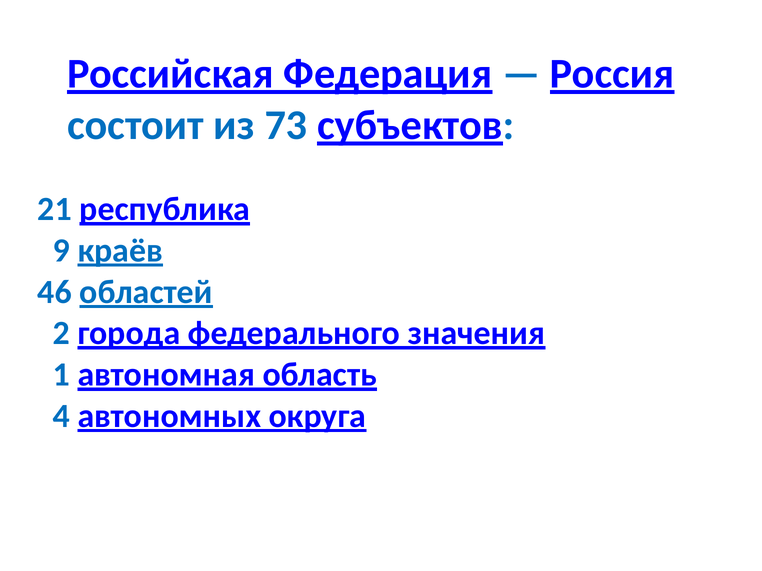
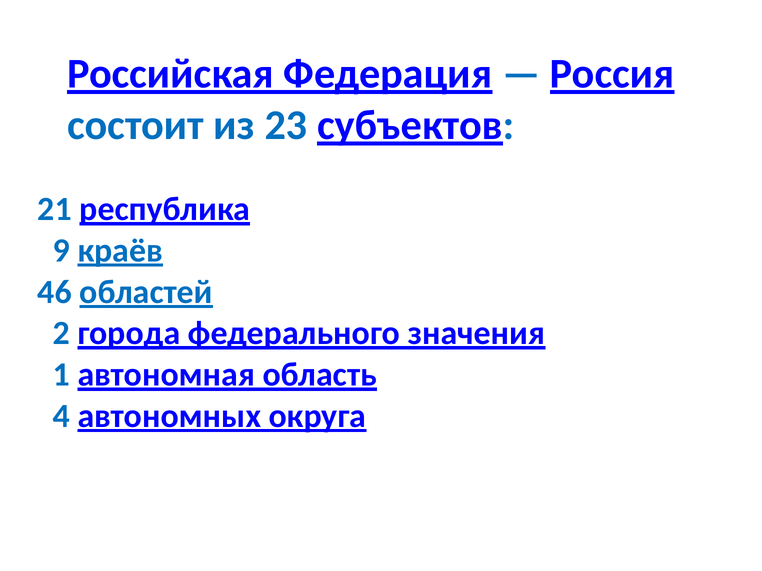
73: 73 -> 23
